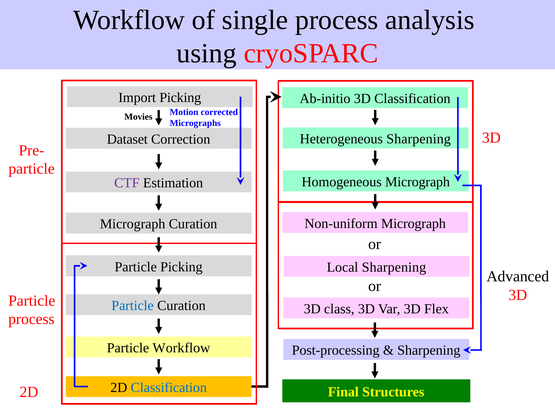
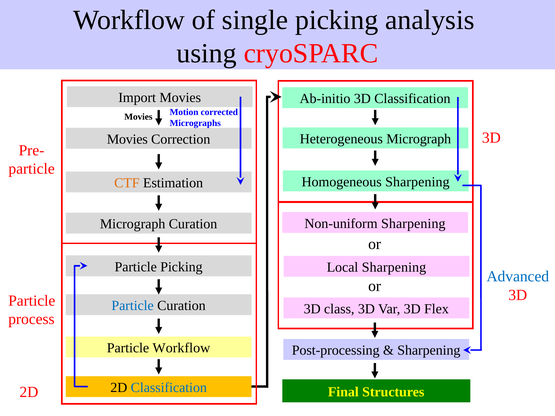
single process: process -> picking
Import Picking: Picking -> Movies
Heterogeneous Sharpening: Sharpening -> Micrograph
Dataset at (127, 139): Dataset -> Movies
Homogeneous Micrograph: Micrograph -> Sharpening
CTF colour: purple -> orange
Non-uniform Micrograph: Micrograph -> Sharpening
Advanced colour: black -> blue
